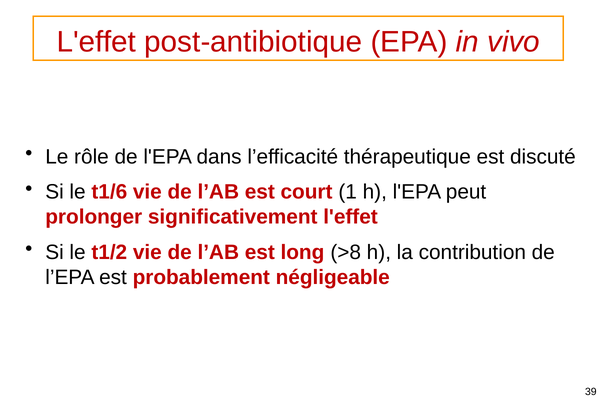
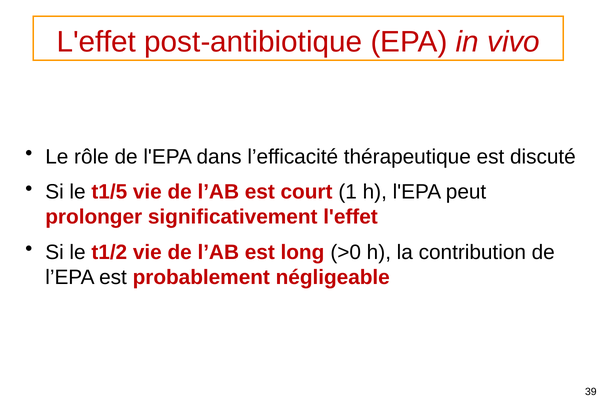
t1/6: t1/6 -> t1/5
>8: >8 -> >0
